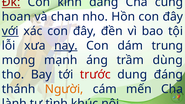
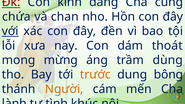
hoan: hoan -> chứa
nay underline: present -> none
trung: trung -> thoát
mạnh: mạnh -> mừng
trước colour: red -> orange
đáng: đáng -> bông
